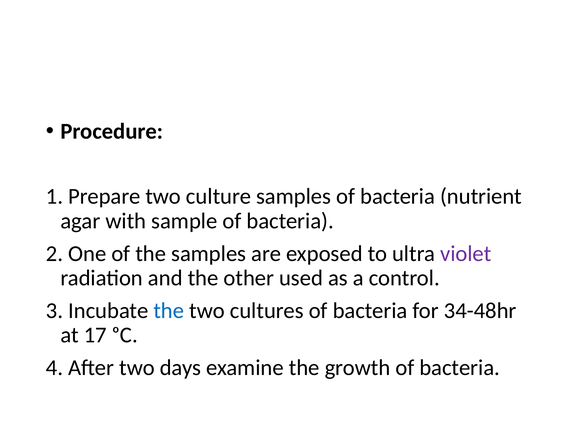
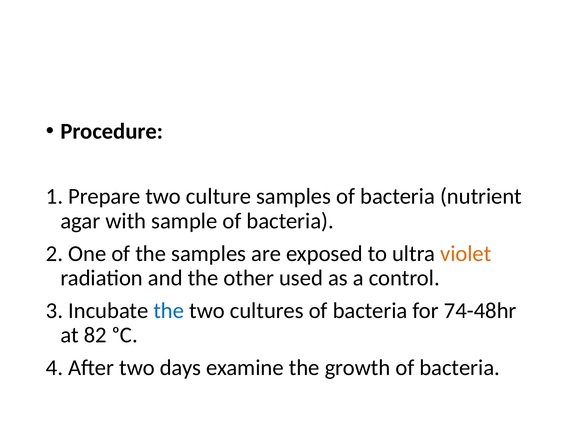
violet colour: purple -> orange
34-48hr: 34-48hr -> 74-48hr
17: 17 -> 82
